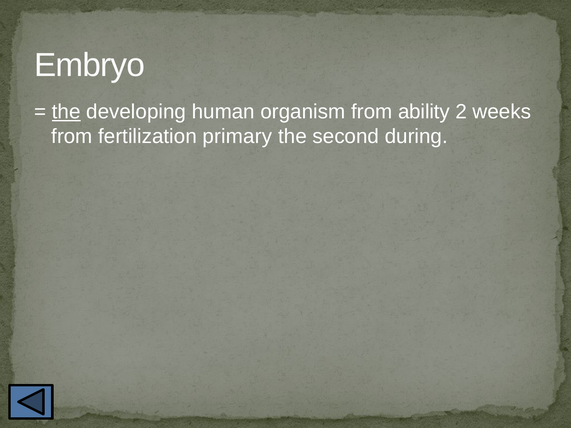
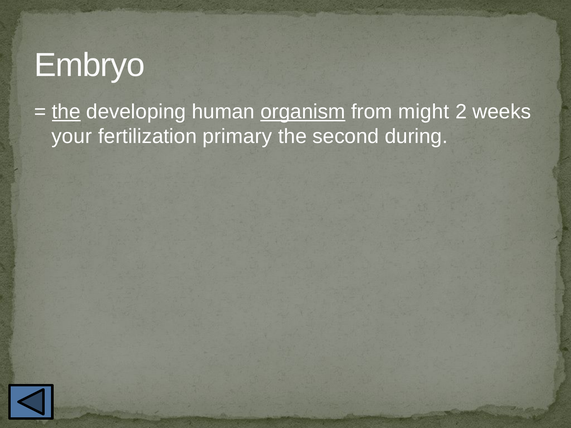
organism underline: none -> present
ability: ability -> might
from at (72, 137): from -> your
